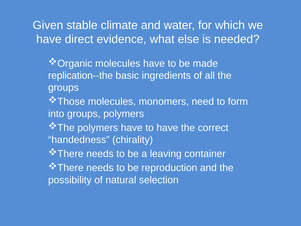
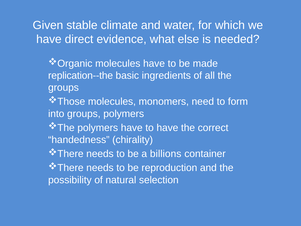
leaving: leaving -> billions
